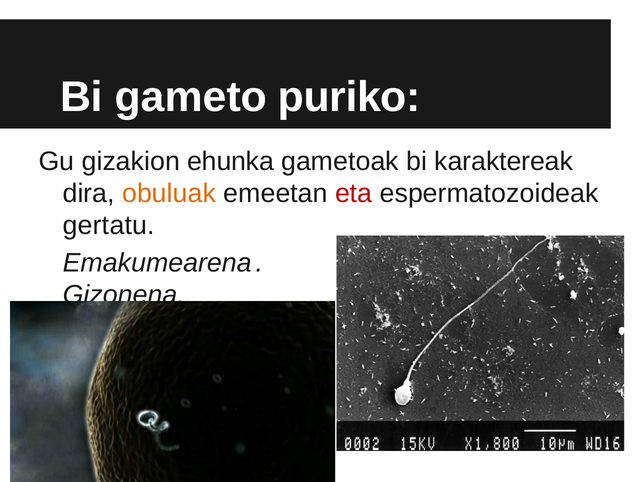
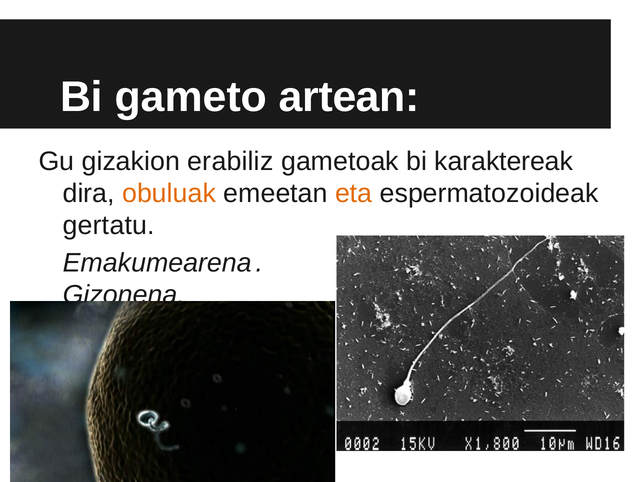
puriko: puriko -> artean
ehunka: ehunka -> erabiliz
eta colour: red -> orange
